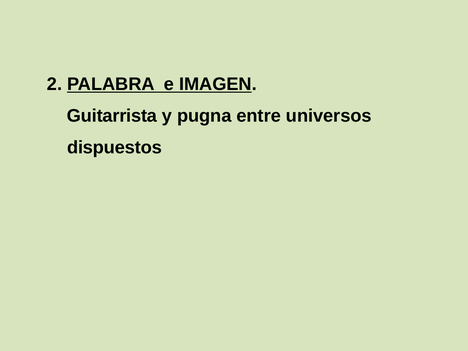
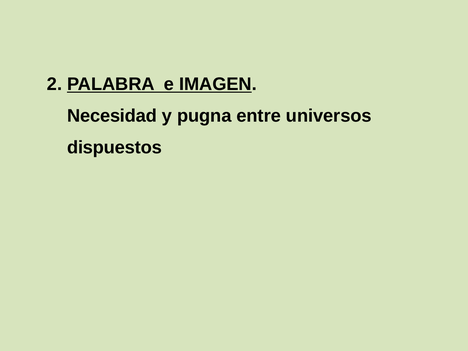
Guitarrista: Guitarrista -> Necesidad
